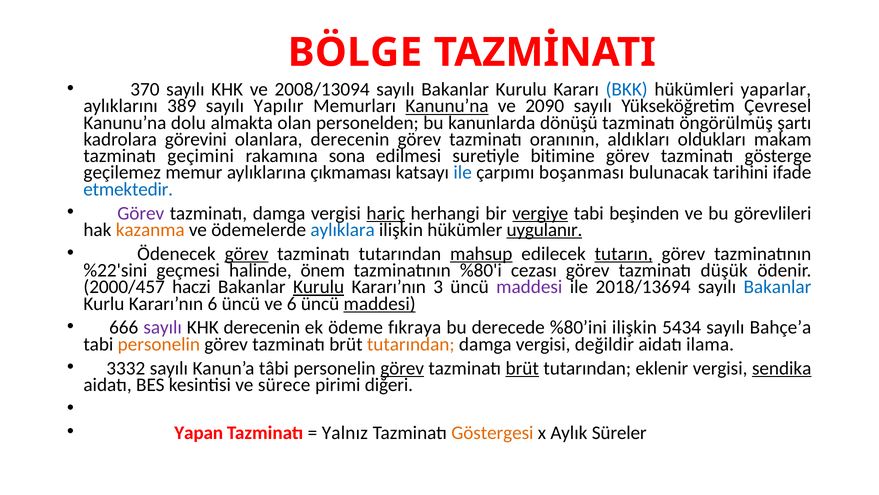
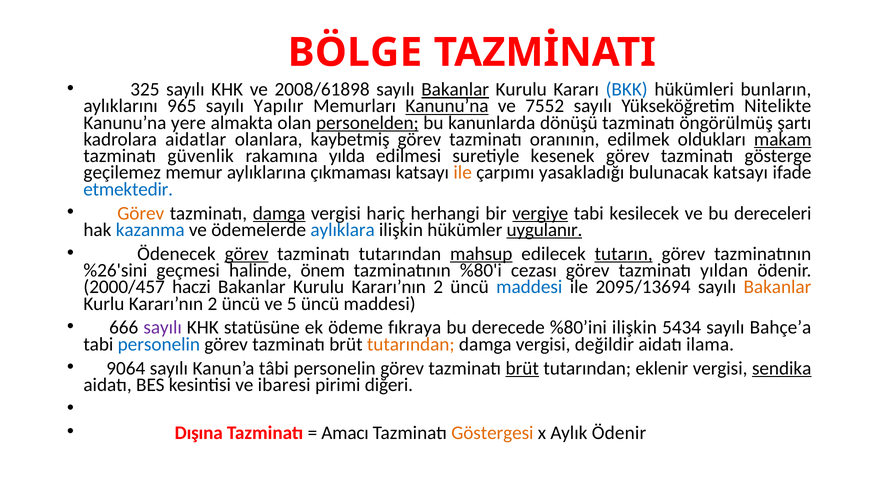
370: 370 -> 325
2008/13094: 2008/13094 -> 2008/61898
Bakanlar at (455, 89) underline: none -> present
yaparlar: yaparlar -> bunların
389: 389 -> 965
2090: 2090 -> 7552
Çevresel: Çevresel -> Nitelikte
dolu: dolu -> yere
personelden underline: none -> present
görevini: görevini -> aidatlar
olanlara derecenin: derecenin -> kaybetmiş
aldıkları: aldıkları -> edilmek
makam underline: none -> present
geçimini: geçimini -> güvenlik
sona: sona -> yılda
bitimine: bitimine -> kesenek
ile at (463, 172) colour: blue -> orange
boşanması: boşanması -> yasakladığı
bulunacak tarihini: tarihini -> katsayı
Görev at (141, 213) colour: purple -> orange
damga at (279, 213) underline: none -> present
hariç underline: present -> none
beşinden: beşinden -> kesilecek
görevlileri: görevlileri -> dereceleri
kazanma colour: orange -> blue
%22'sini: %22'sini -> %26'sini
düşük: düşük -> yıldan
Kurulu at (319, 287) underline: present -> none
3 at (438, 287): 3 -> 2
maddesi at (529, 287) colour: purple -> blue
2018/13694: 2018/13694 -> 2095/13694
Bakanlar at (777, 287) colour: blue -> orange
Kurlu Kararı’nın 6: 6 -> 2
ve 6: 6 -> 5
maddesi at (380, 303) underline: present -> none
KHK derecenin: derecenin -> statüsüne
personelin at (159, 344) colour: orange -> blue
3332: 3332 -> 9064
görev at (402, 368) underline: present -> none
sürece: sürece -> ibaresi
Yapan: Yapan -> Dışına
Yalnız: Yalnız -> Amacı
Aylık Süreler: Süreler -> Ödenir
